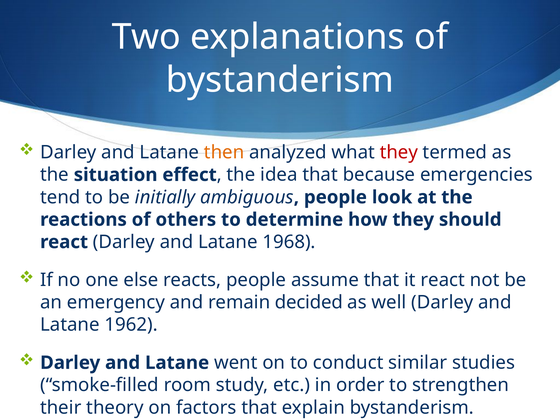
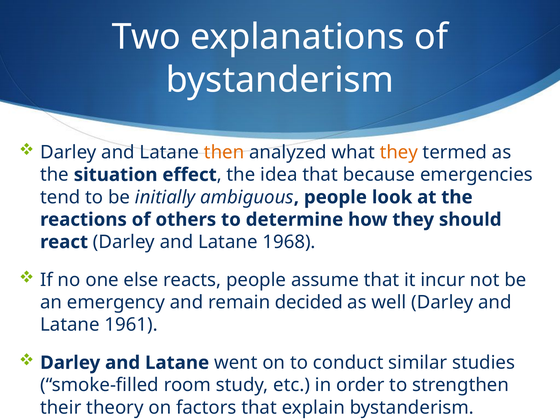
they at (399, 152) colour: red -> orange
it react: react -> incur
1962: 1962 -> 1961
